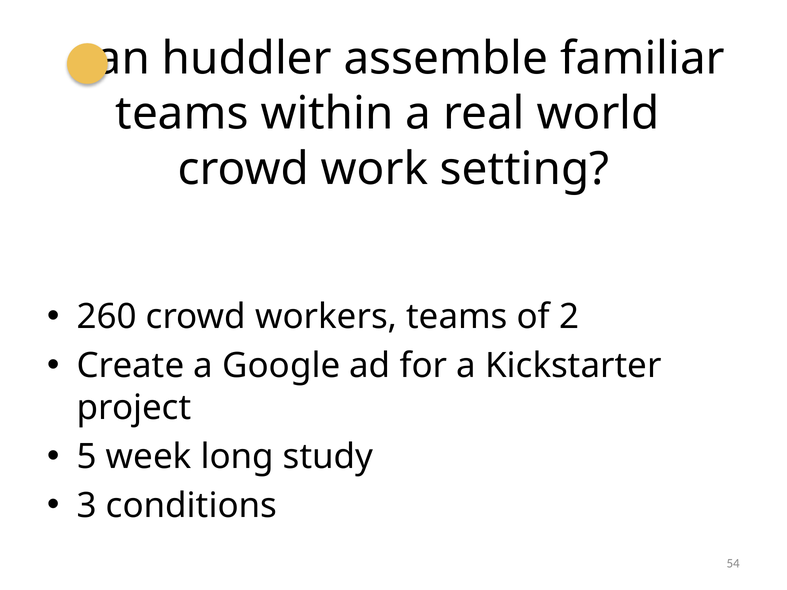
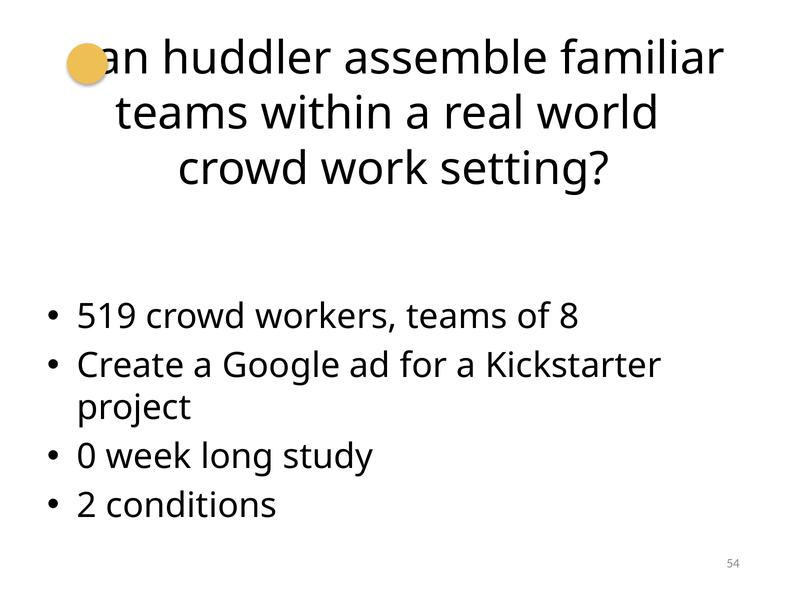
260: 260 -> 519
2: 2 -> 8
5: 5 -> 0
3: 3 -> 2
